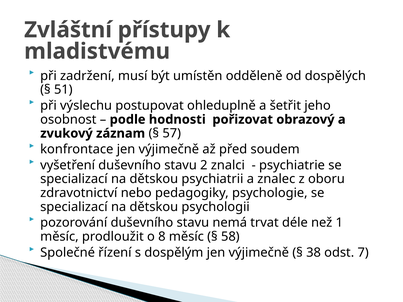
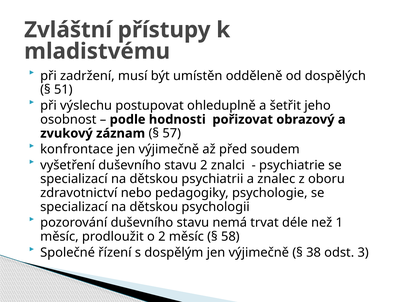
o 8: 8 -> 2
7: 7 -> 3
